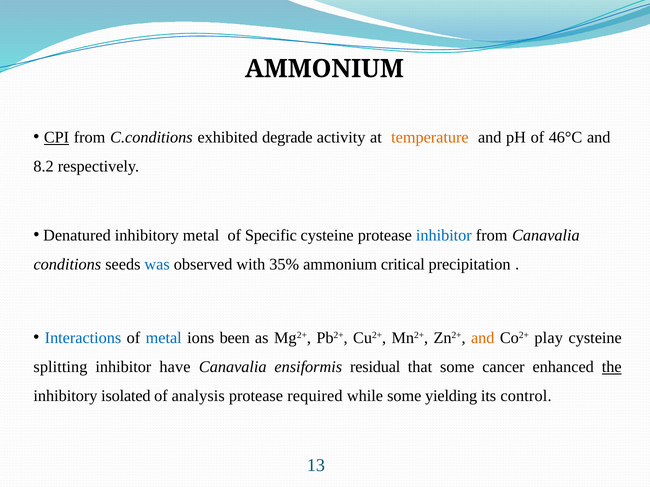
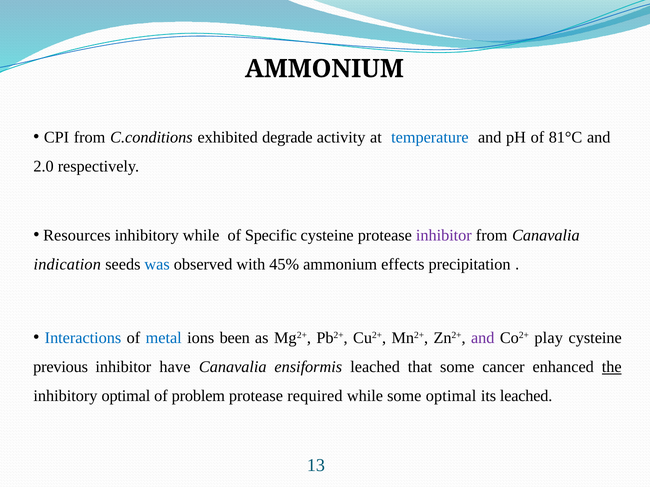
CPI underline: present -> none
temperature colour: orange -> blue
46°C: 46°C -> 81°C
8.2: 8.2 -> 2.0
Denatured: Denatured -> Resources
inhibitory metal: metal -> while
inhibitor at (444, 236) colour: blue -> purple
conditions: conditions -> indication
35%: 35% -> 45%
critical: critical -> effects
and at (483, 338) colour: orange -> purple
splitting: splitting -> previous
ensiformis residual: residual -> leached
inhibitory isolated: isolated -> optimal
analysis: analysis -> problem
some yielding: yielding -> optimal
its control: control -> leached
